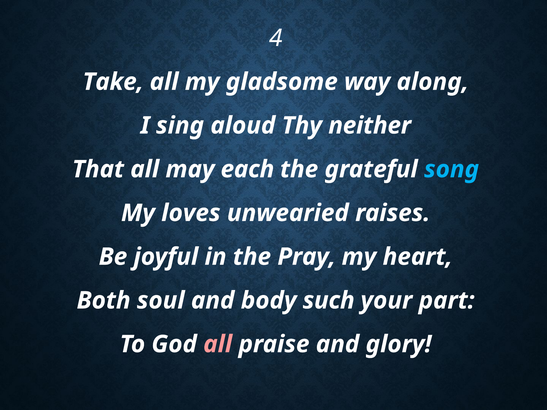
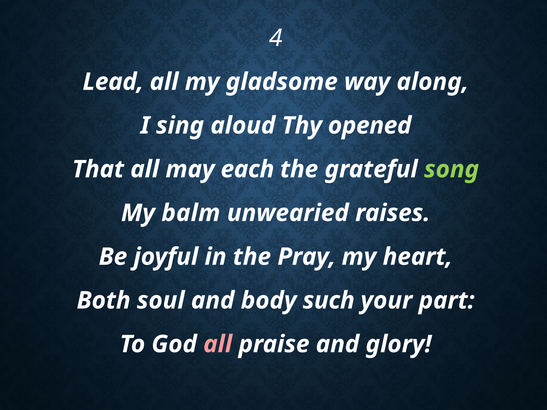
Take: Take -> Lead
neither: neither -> opened
song colour: light blue -> light green
loves: loves -> balm
